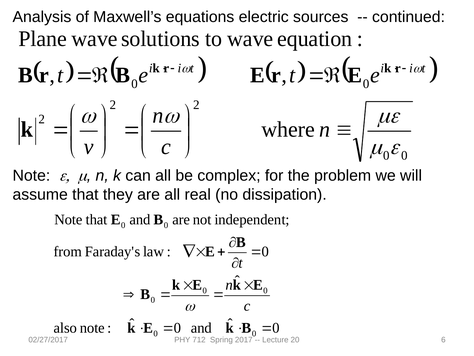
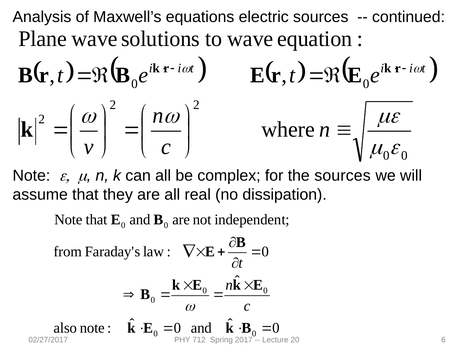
the problem: problem -> sources
